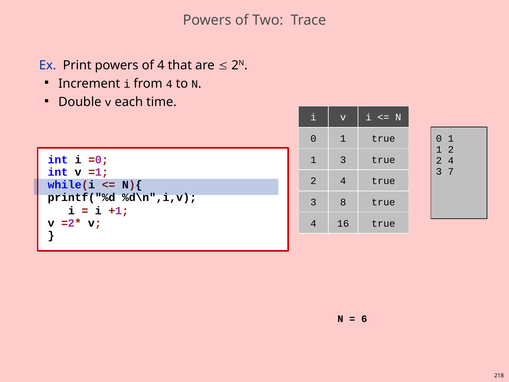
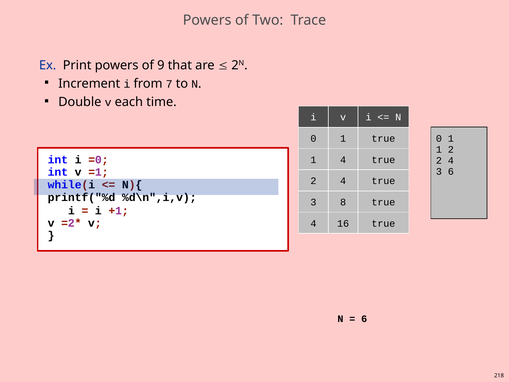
of 4: 4 -> 9
from 4: 4 -> 7
1 3: 3 -> 4
3 7: 7 -> 6
